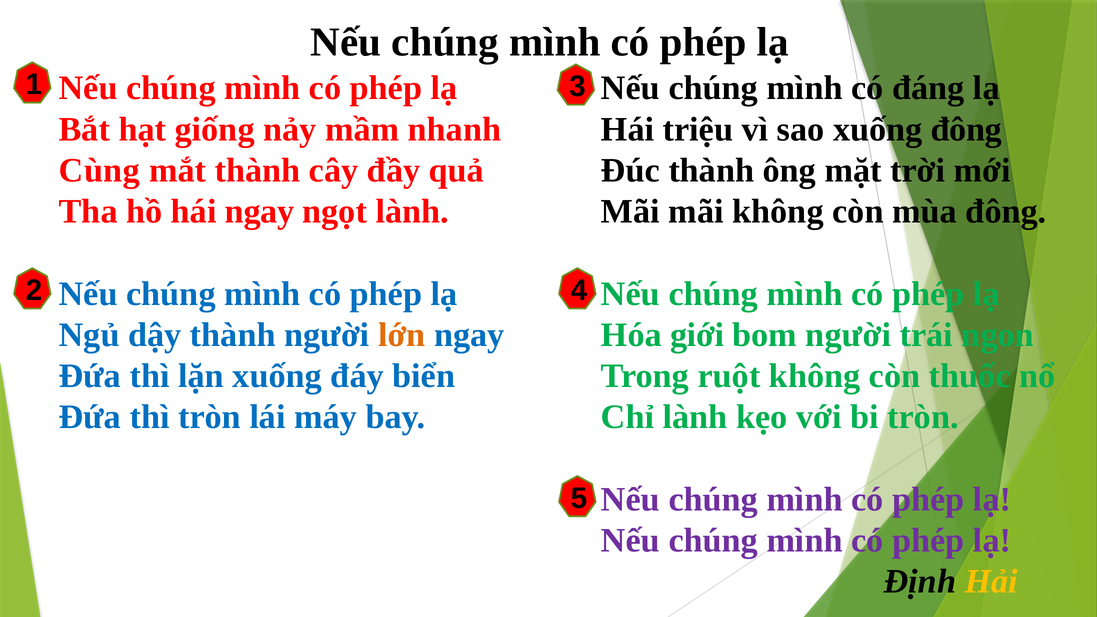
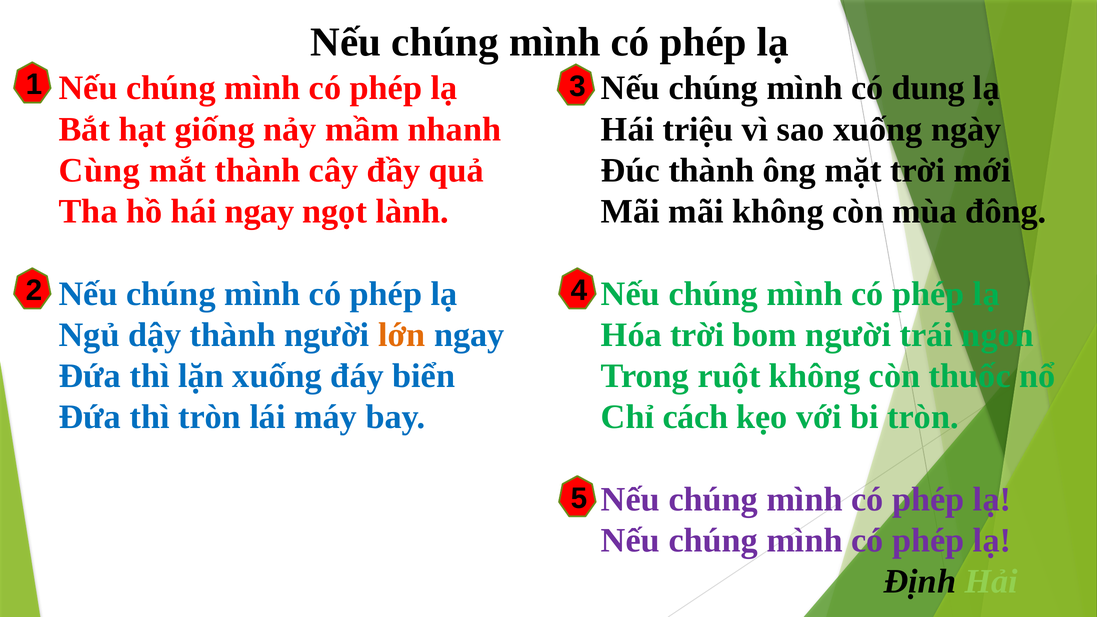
đáng: đáng -> dung
xuống đông: đông -> ngày
Hóa giới: giới -> trời
Chỉ lành: lành -> cách
Hải colour: yellow -> light green
